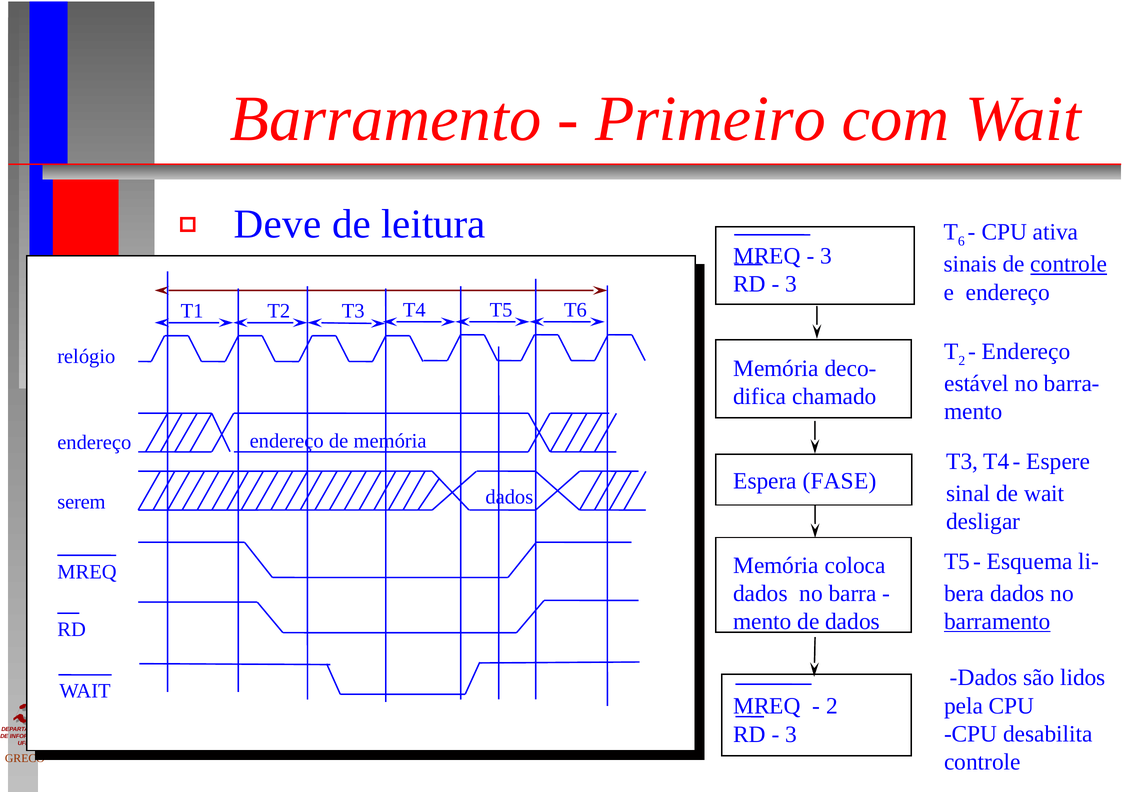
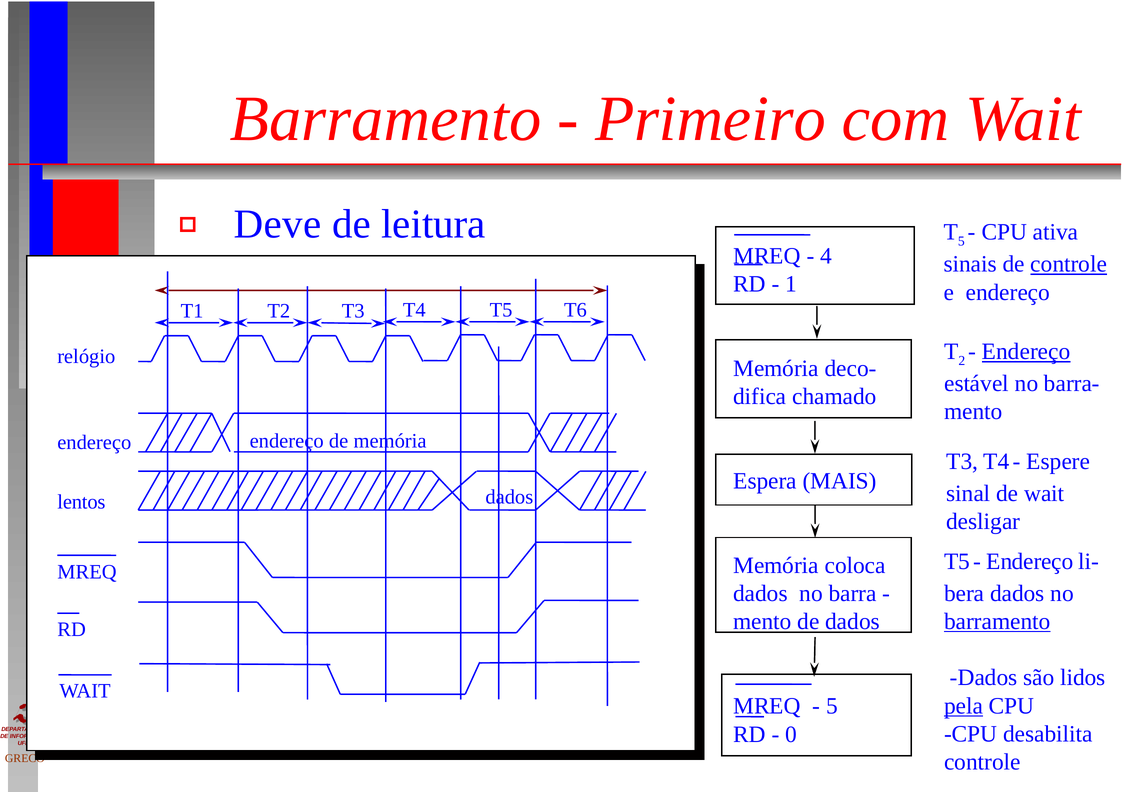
6 at (961, 241): 6 -> 5
3 at (826, 256): 3 -> 4
3 at (791, 284): 3 -> 1
Endereço at (1026, 352) underline: none -> present
FASE: FASE -> MAIS
serem: serem -> lentos
Esquema at (1030, 561): Esquema -> Endereço
pela underline: none -> present
2 at (832, 706): 2 -> 5
3 at (791, 734): 3 -> 0
